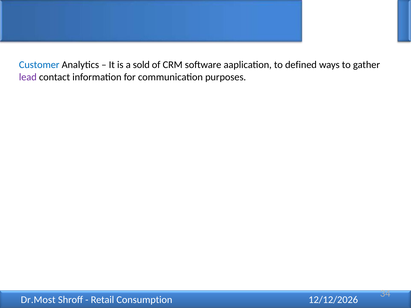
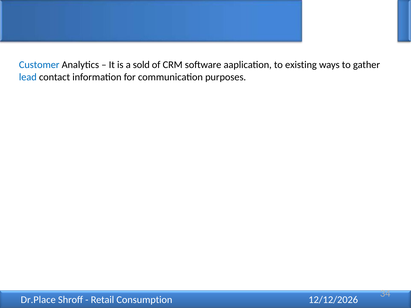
defined: defined -> existing
lead colour: purple -> blue
Dr.Most: Dr.Most -> Dr.Place
